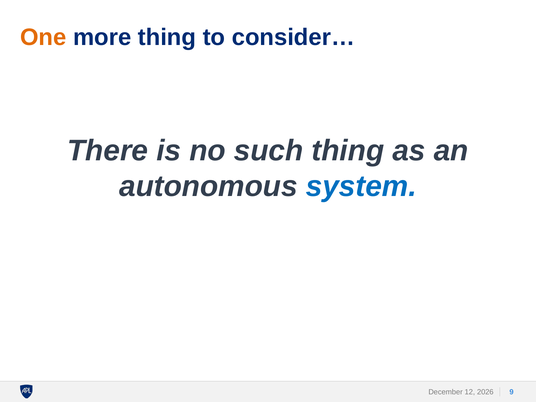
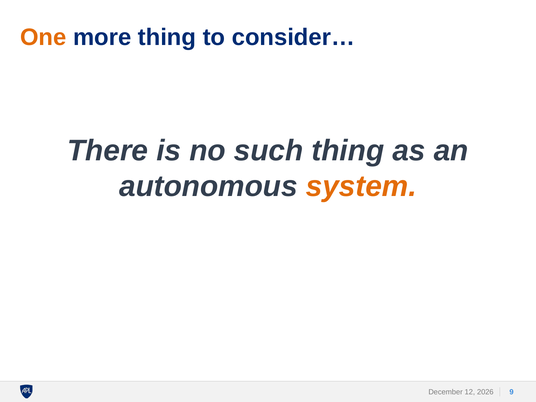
system colour: blue -> orange
